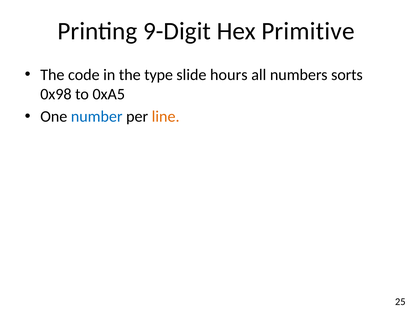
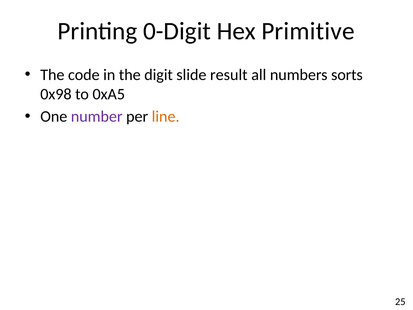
9-Digit: 9-Digit -> 0-Digit
type: type -> digit
hours: hours -> result
number colour: blue -> purple
